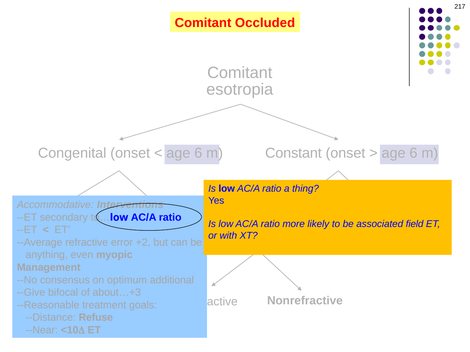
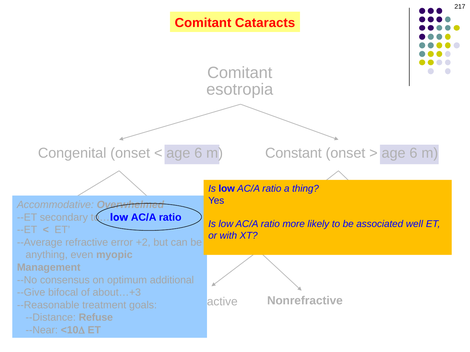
Occluded: Occluded -> Cataracts
Interventions: Interventions -> Overwhelmed
field: field -> well
